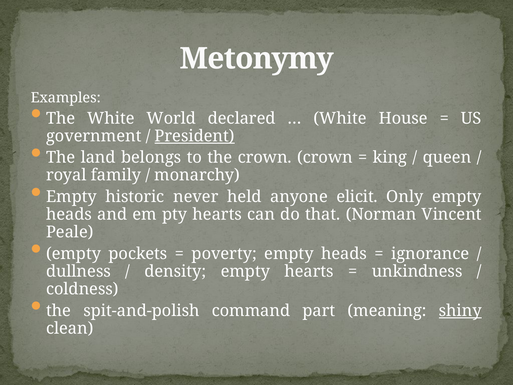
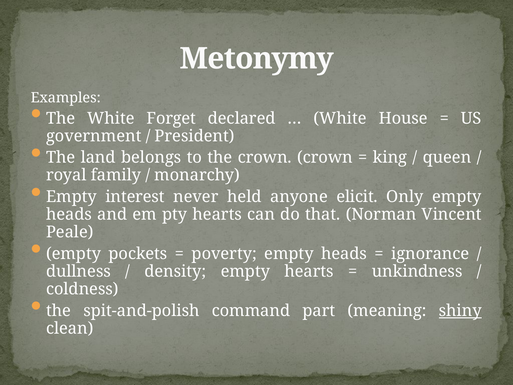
World: World -> Forget
President underline: present -> none
historic: historic -> interest
